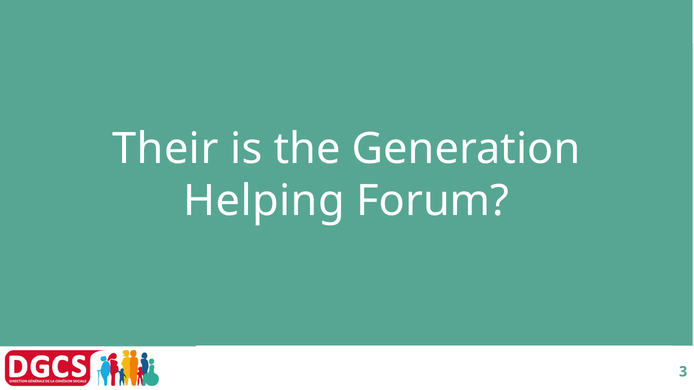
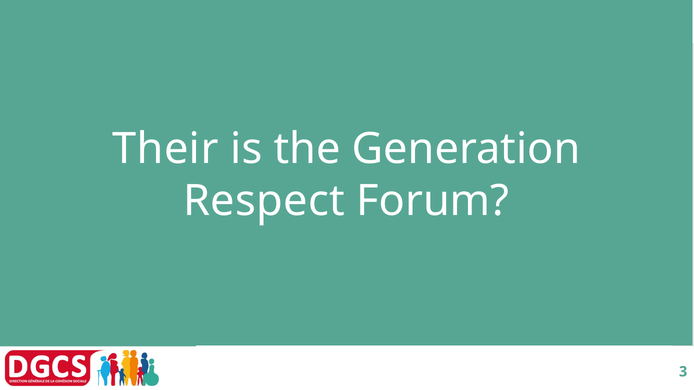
Helping: Helping -> Respect
